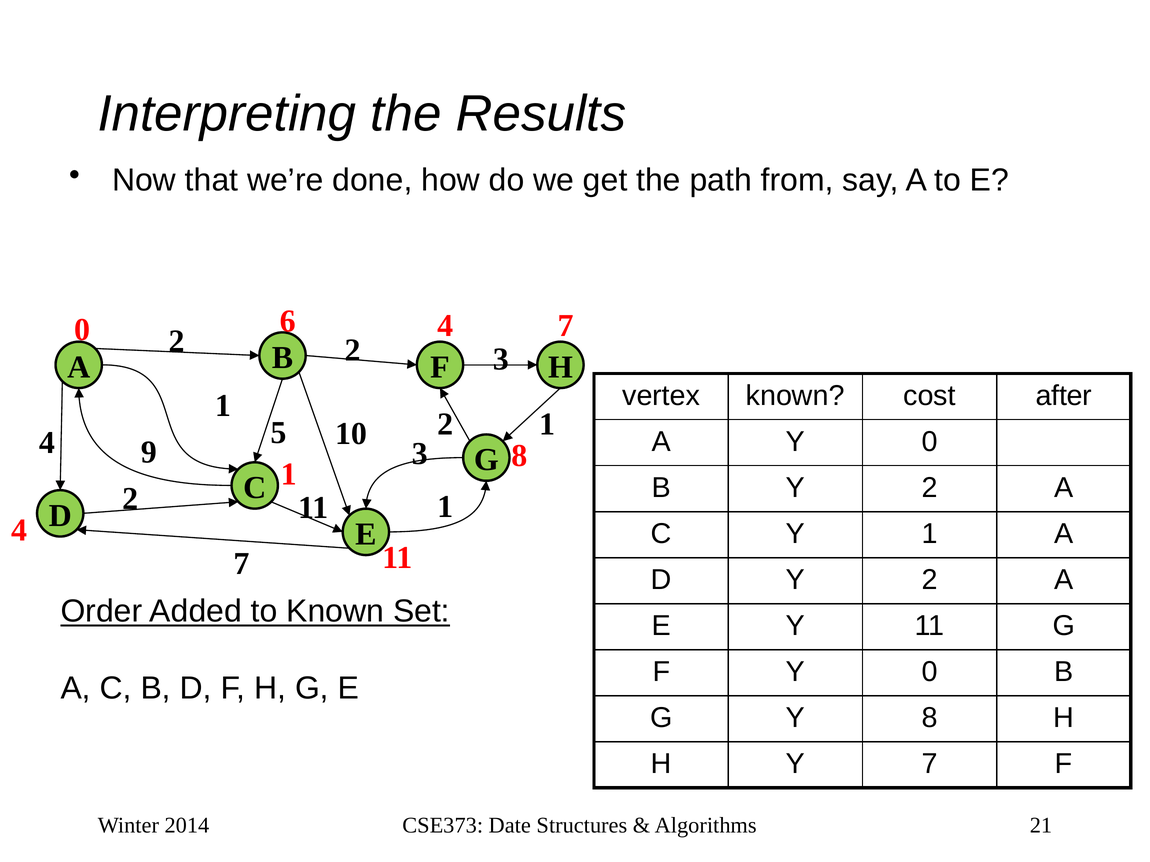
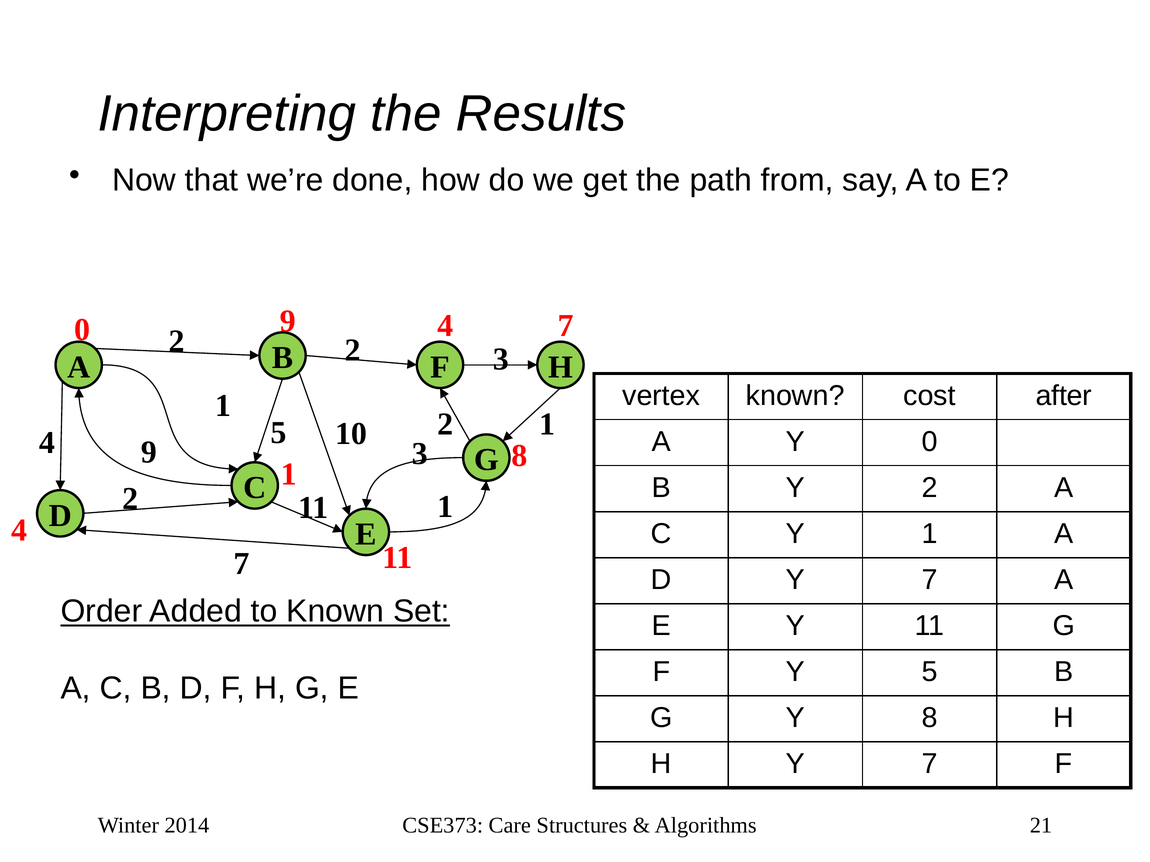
0 6: 6 -> 9
D Y 2: 2 -> 7
F Y 0: 0 -> 5
Date: Date -> Care
